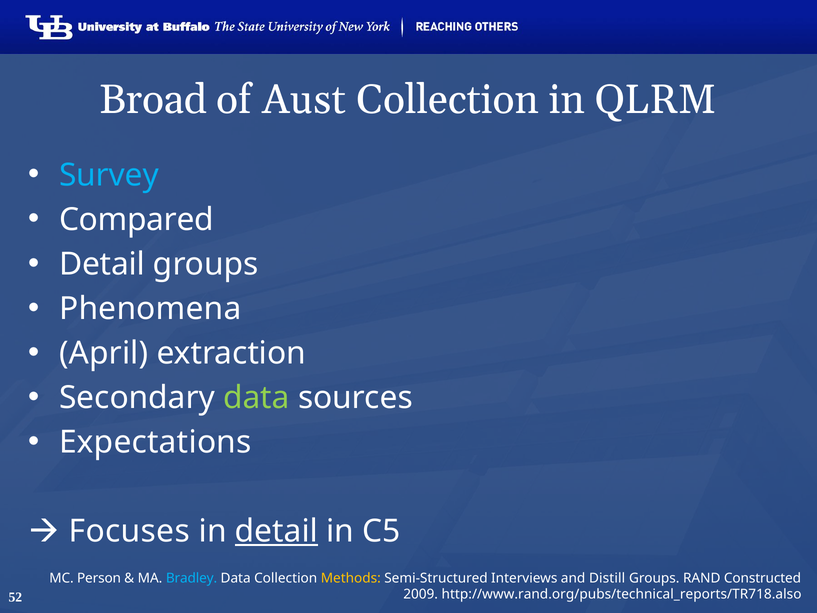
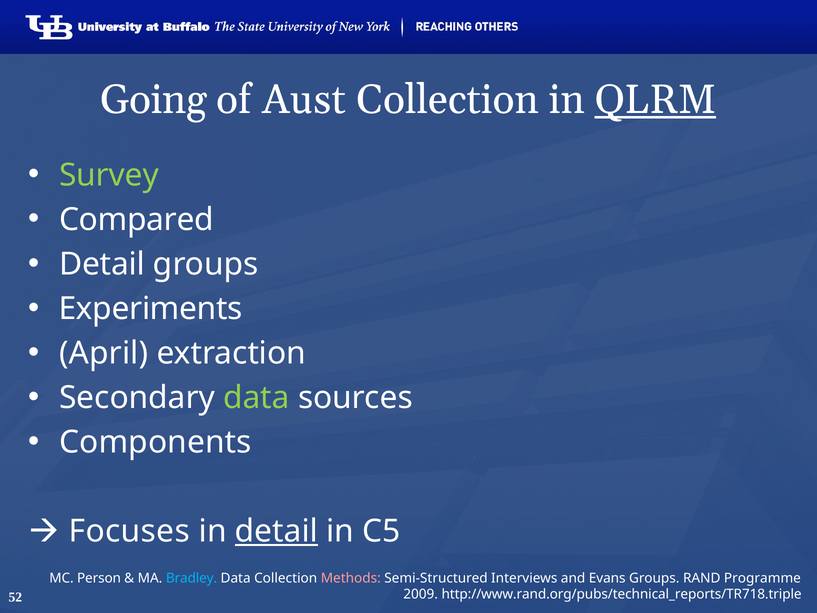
Broad: Broad -> Going
QLRM underline: none -> present
Survey colour: light blue -> light green
Phenomena: Phenomena -> Experiments
Expectations: Expectations -> Components
Methods colour: yellow -> pink
Distill: Distill -> Evans
Constructed: Constructed -> Programme
http://www.rand.org/pubs/technical_reports/TR718.also: http://www.rand.org/pubs/technical_reports/TR718.also -> http://www.rand.org/pubs/technical_reports/TR718.triple
